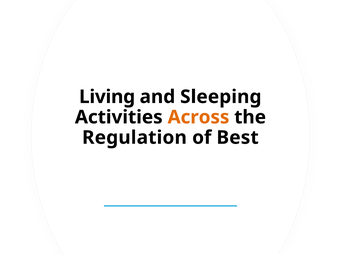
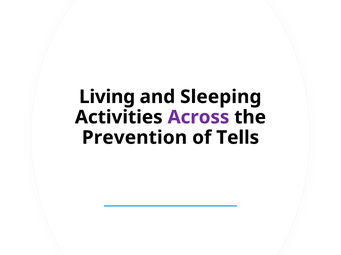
Across colour: orange -> purple
Regulation: Regulation -> Prevention
Best: Best -> Tells
